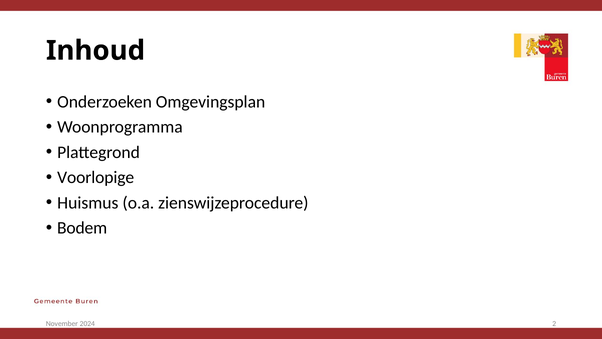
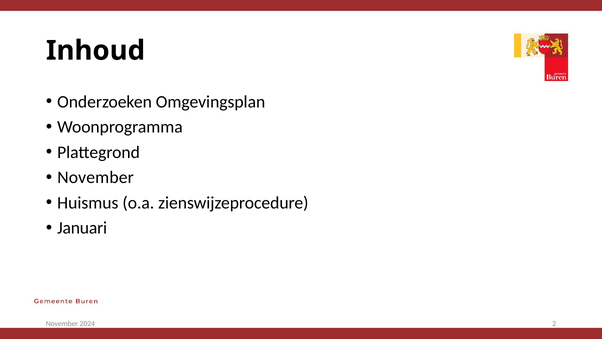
Voorlopige at (96, 177): Voorlopige -> November
Bodem: Bodem -> Januari
